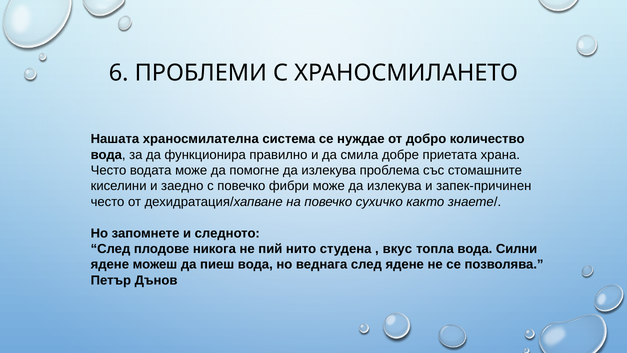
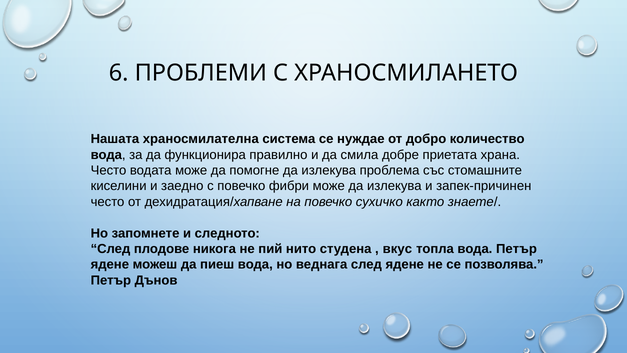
вода Силни: Силни -> Петър
